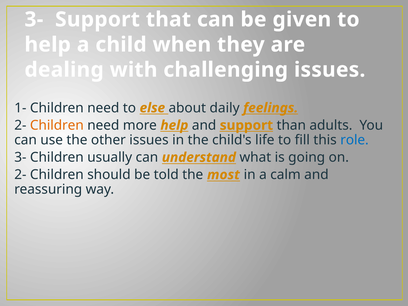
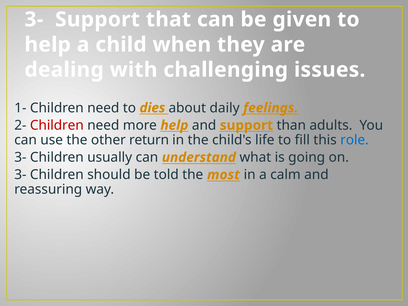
else: else -> dies
Children at (57, 125) colour: orange -> red
other issues: issues -> return
2- at (20, 175): 2- -> 3-
